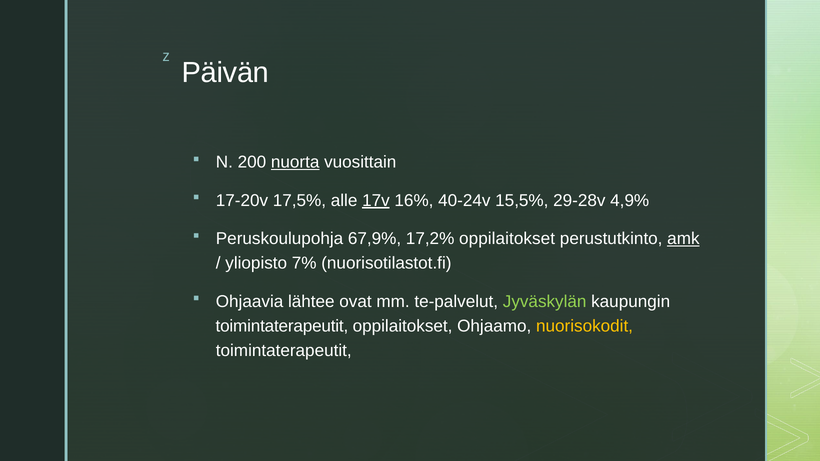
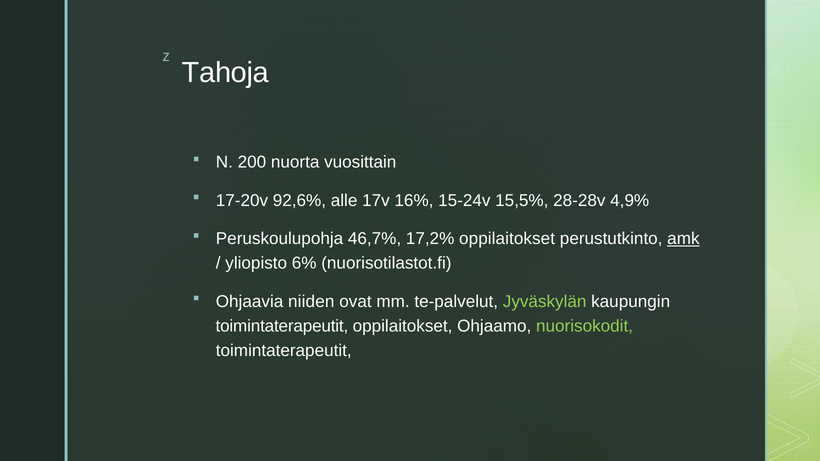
Päivän: Päivän -> Tahoja
nuorta underline: present -> none
17,5%: 17,5% -> 92,6%
17v underline: present -> none
40-24v: 40-24v -> 15-24v
29-28v: 29-28v -> 28-28v
67,9%: 67,9% -> 46,7%
7%: 7% -> 6%
lähtee: lähtee -> niiden
nuorisokodit colour: yellow -> light green
